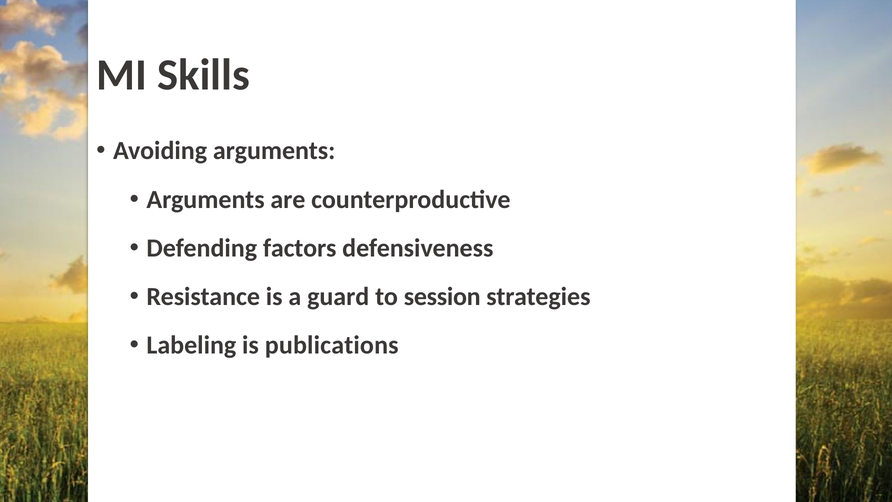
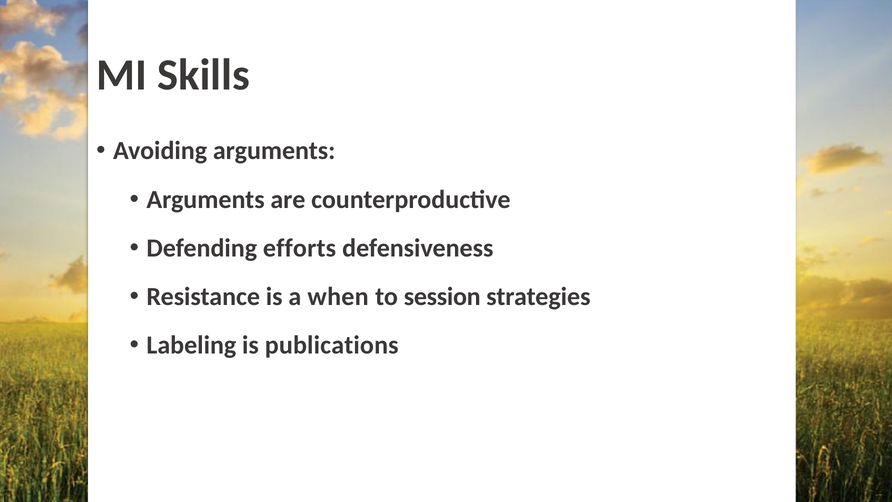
factors: factors -> efforts
guard: guard -> when
